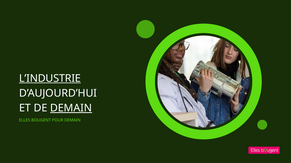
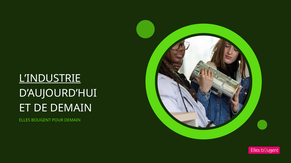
DEMAIN at (71, 108) underline: present -> none
